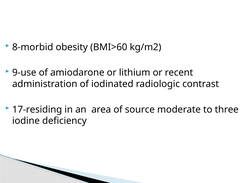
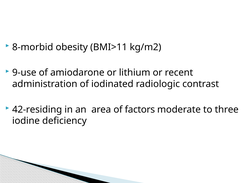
BMI>60: BMI>60 -> BMI>11
17-residing: 17-residing -> 42-residing
source: source -> factors
